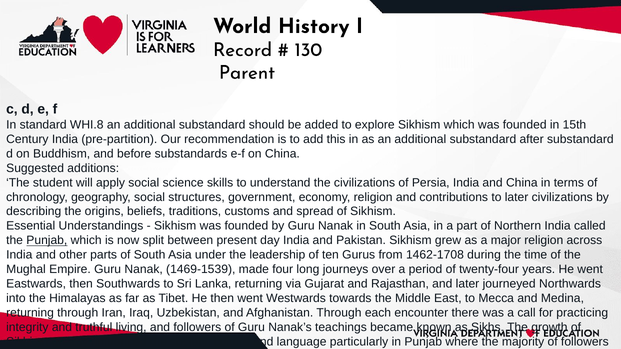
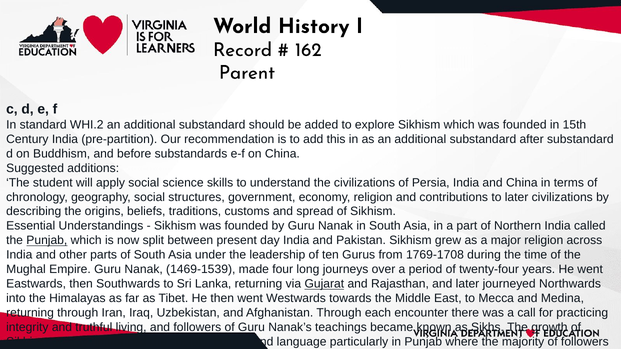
130: 130 -> 162
WHI.8: WHI.8 -> WHI.2
1462-1708: 1462-1708 -> 1769-1708
Gujarat underline: none -> present
